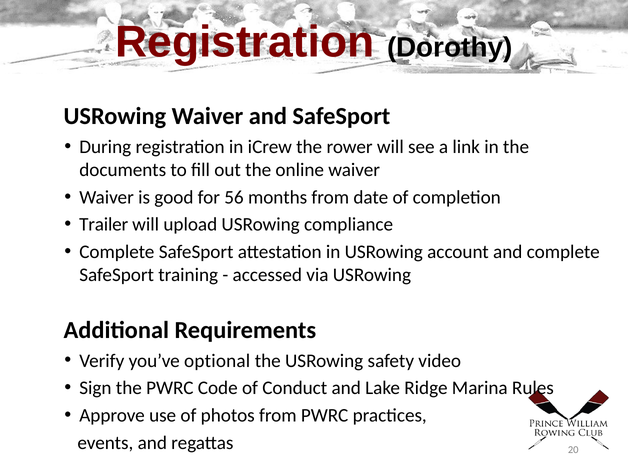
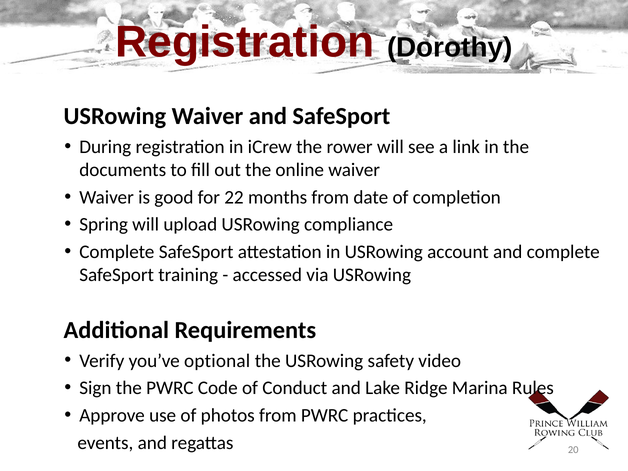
56: 56 -> 22
Trailer: Trailer -> Spring
